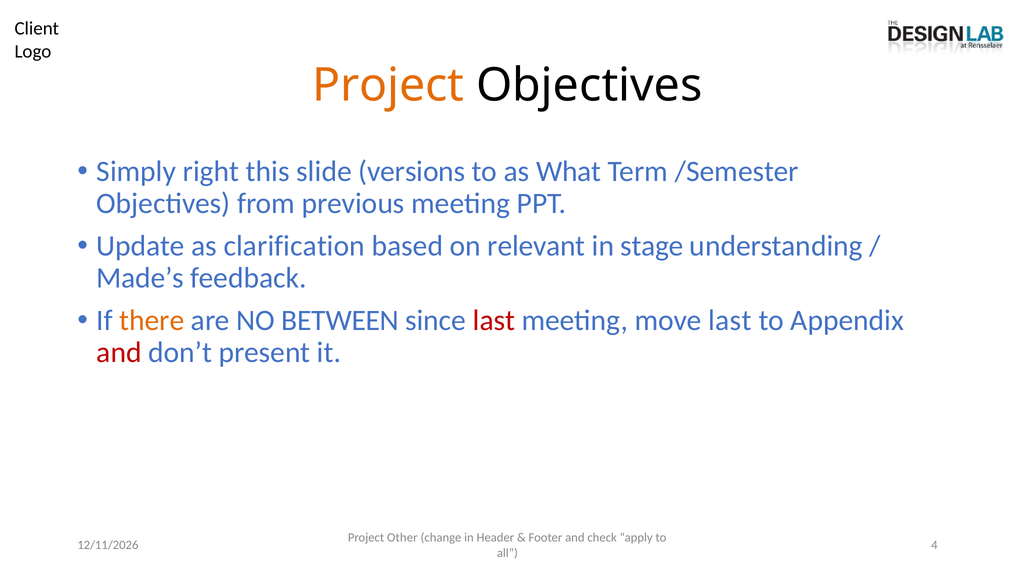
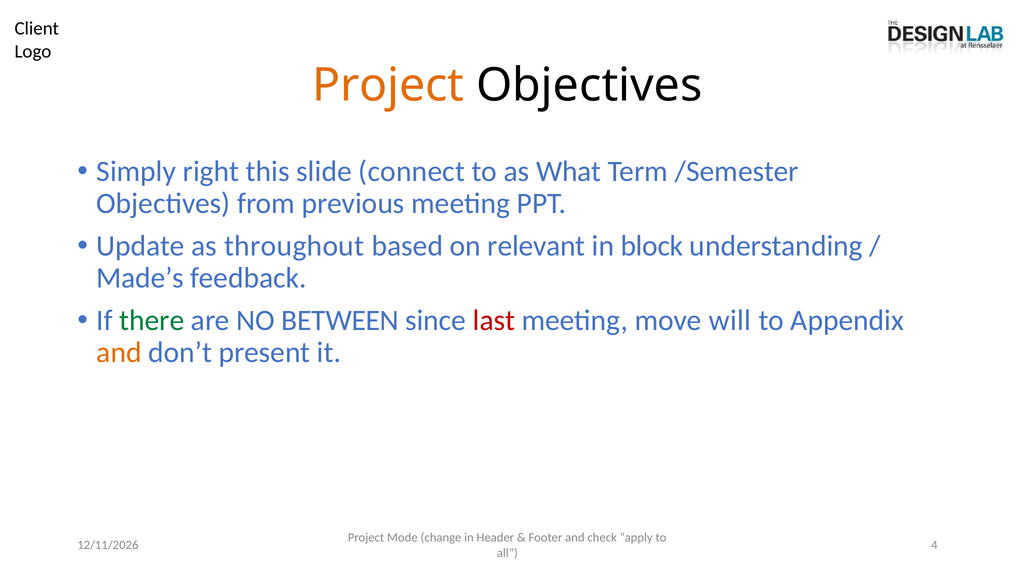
versions: versions -> connect
clarification: clarification -> throughout
stage: stage -> block
there colour: orange -> green
move last: last -> will
and at (119, 353) colour: red -> orange
Other: Other -> Mode
